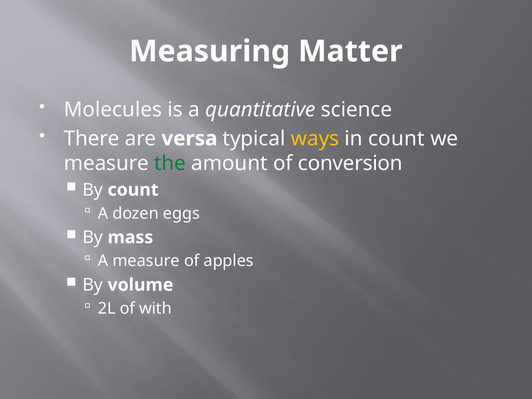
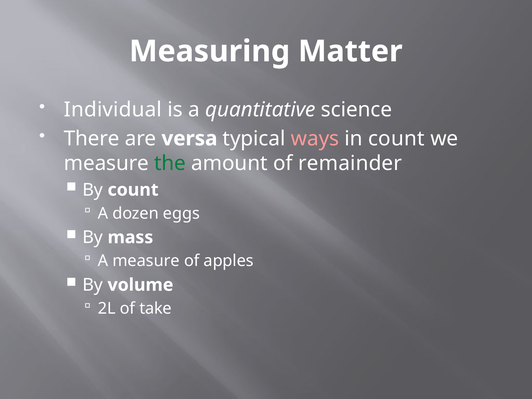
Molecules: Molecules -> Individual
ways colour: yellow -> pink
conversion: conversion -> remainder
with: with -> take
